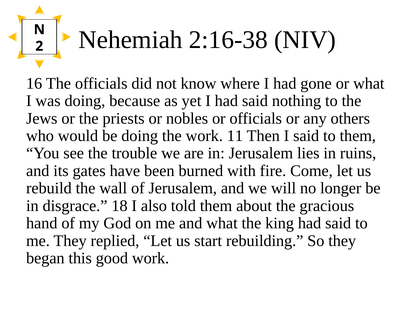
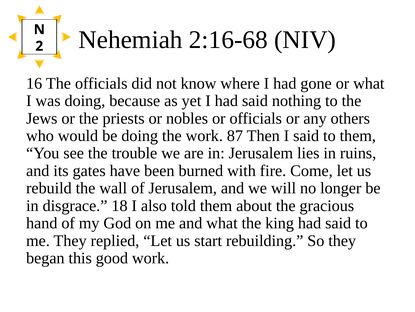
2:16-38: 2:16-38 -> 2:16-68
11: 11 -> 87
